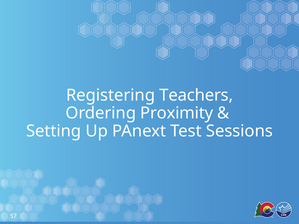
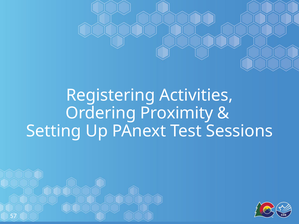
Teachers: Teachers -> Activities
